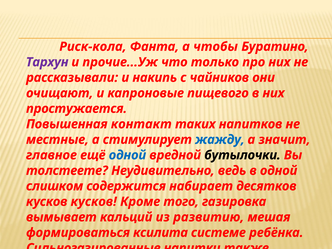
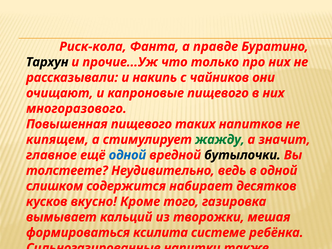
чтобы: чтобы -> правде
Тархун colour: purple -> black
простужается: простужается -> многоразового
Повышенная контакт: контакт -> пищевого
местные: местные -> кипящем
жажду colour: blue -> green
кусков кусков: кусков -> вкусно
развитию: развитию -> творожки
